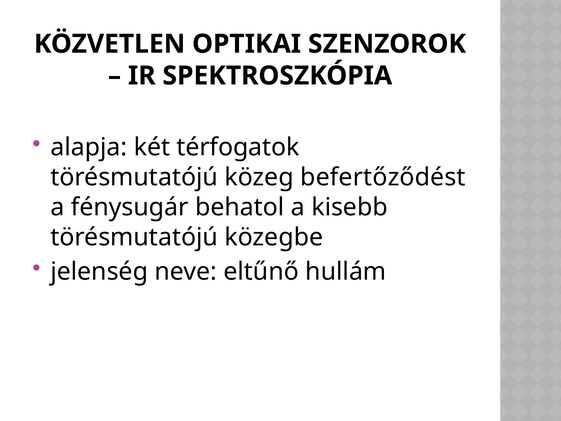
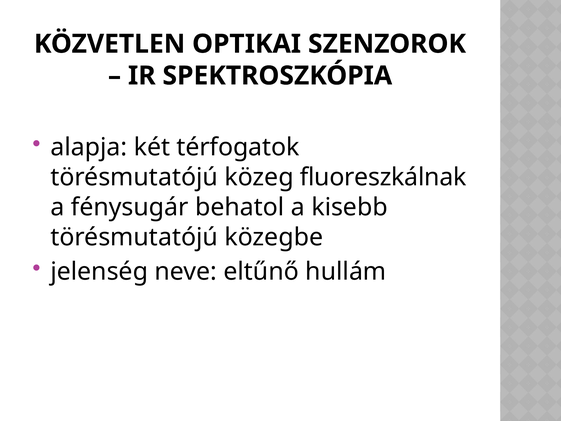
befertőződést: befertőződést -> fluoreszkálnak
